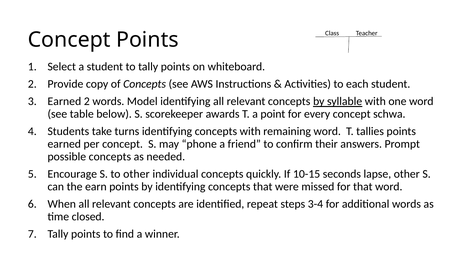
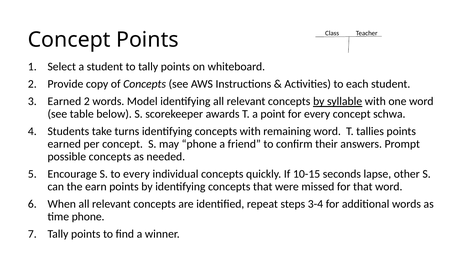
to other: other -> every
time closed: closed -> phone
